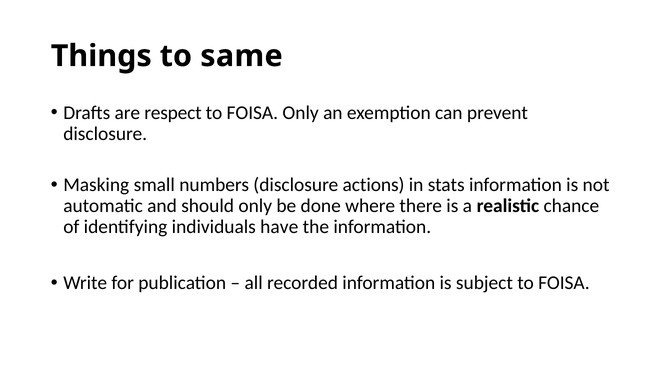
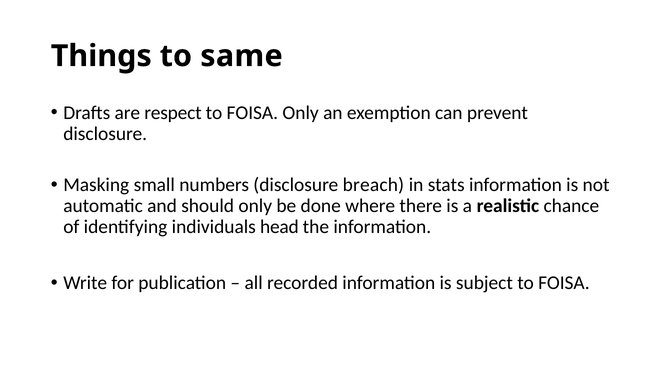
actions: actions -> breach
have: have -> head
